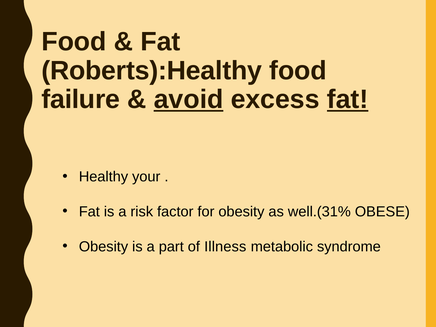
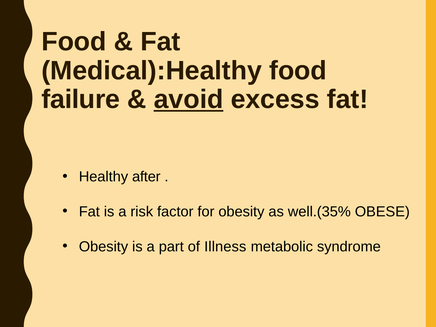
Roberts):Healthy: Roberts):Healthy -> Medical):Healthy
fat at (348, 99) underline: present -> none
your: your -> after
well.(31%: well.(31% -> well.(35%
